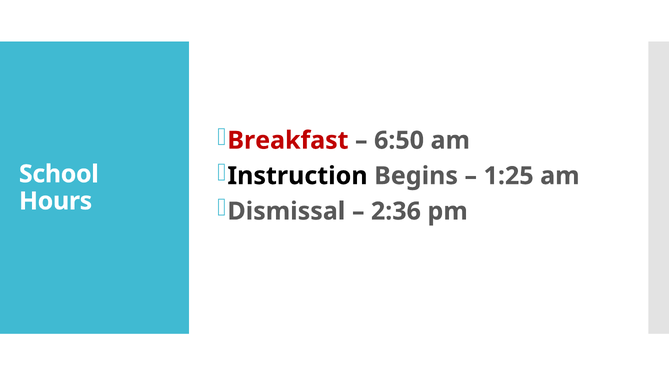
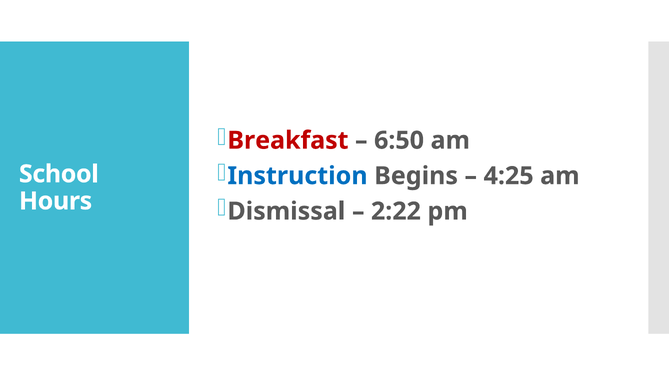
Instruction colour: black -> blue
1:25: 1:25 -> 4:25
2:36: 2:36 -> 2:22
